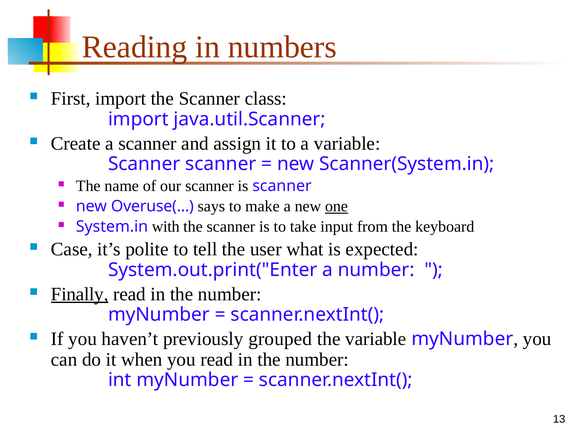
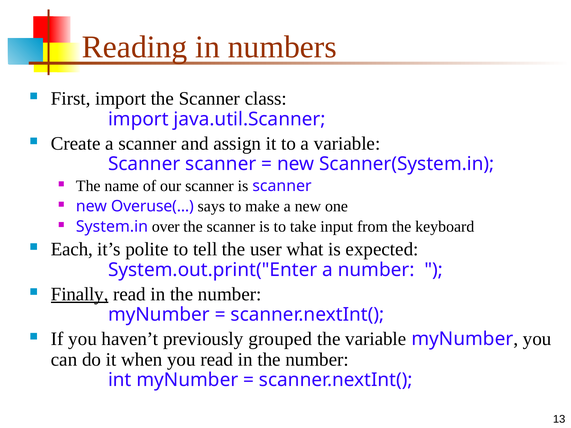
one underline: present -> none
with: with -> over
Case: Case -> Each
